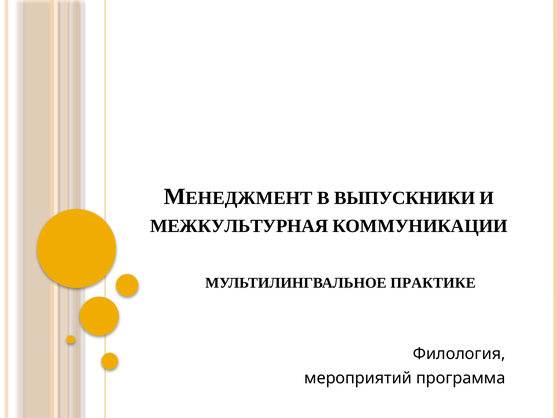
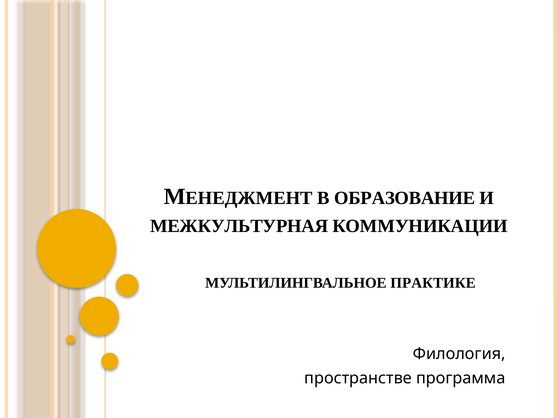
ВЫПУСКНИКИ: ВЫПУСКНИКИ -> ОБРАЗОВАНИЕ
мероприятий: мероприятий -> пространстве
